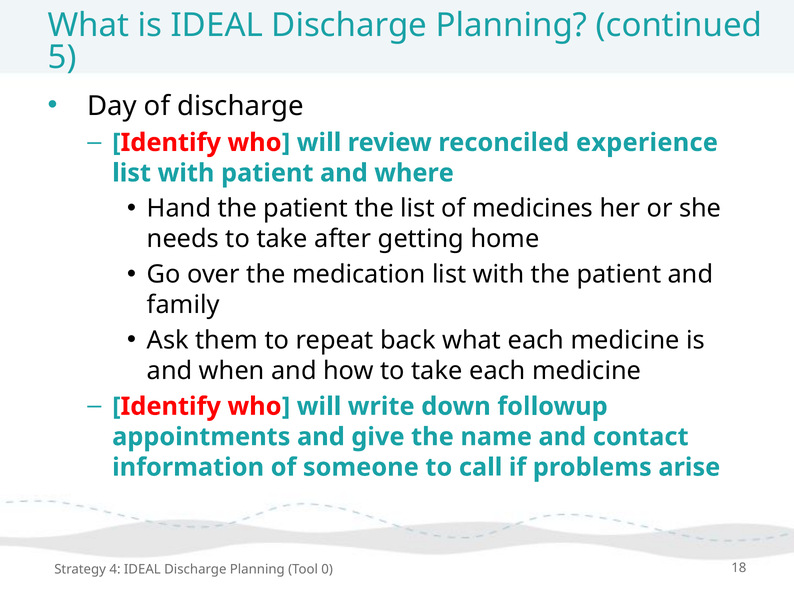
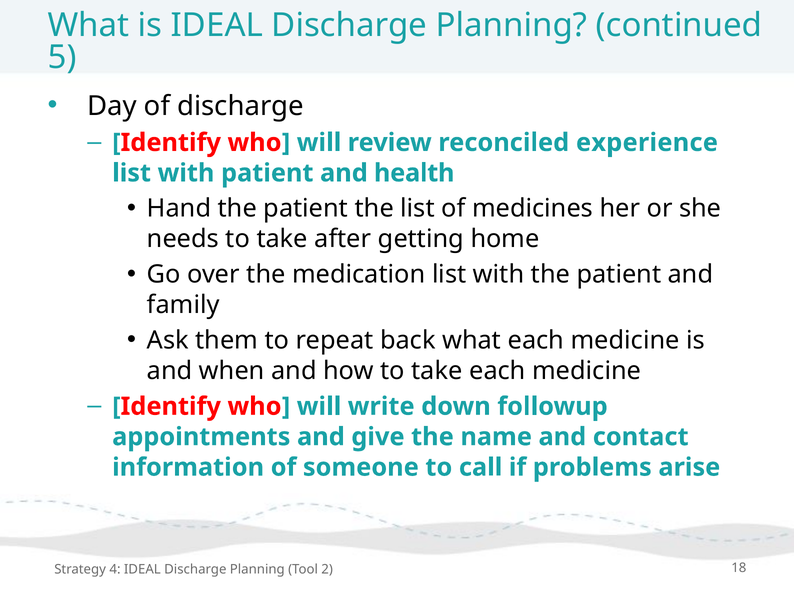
where: where -> health
0: 0 -> 2
